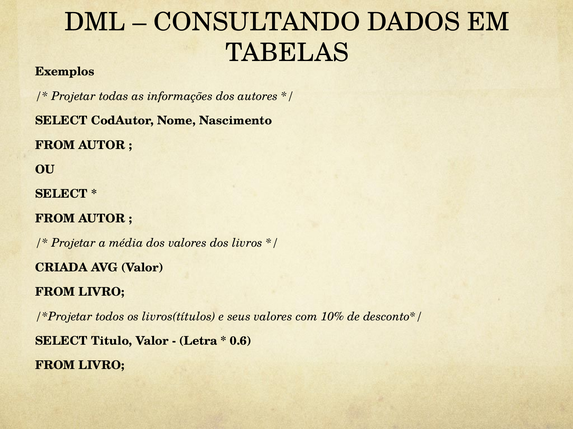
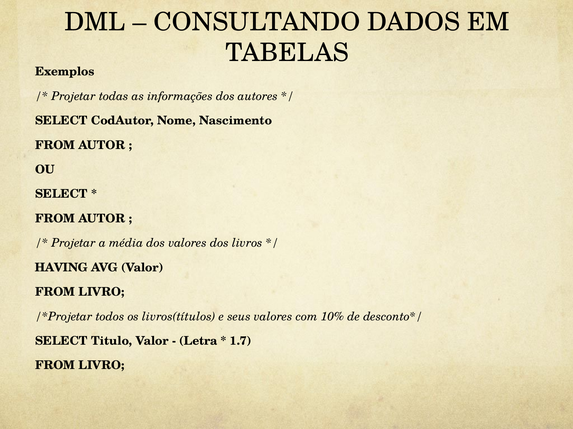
CRIADA: CRIADA -> HAVING
0.6: 0.6 -> 1.7
